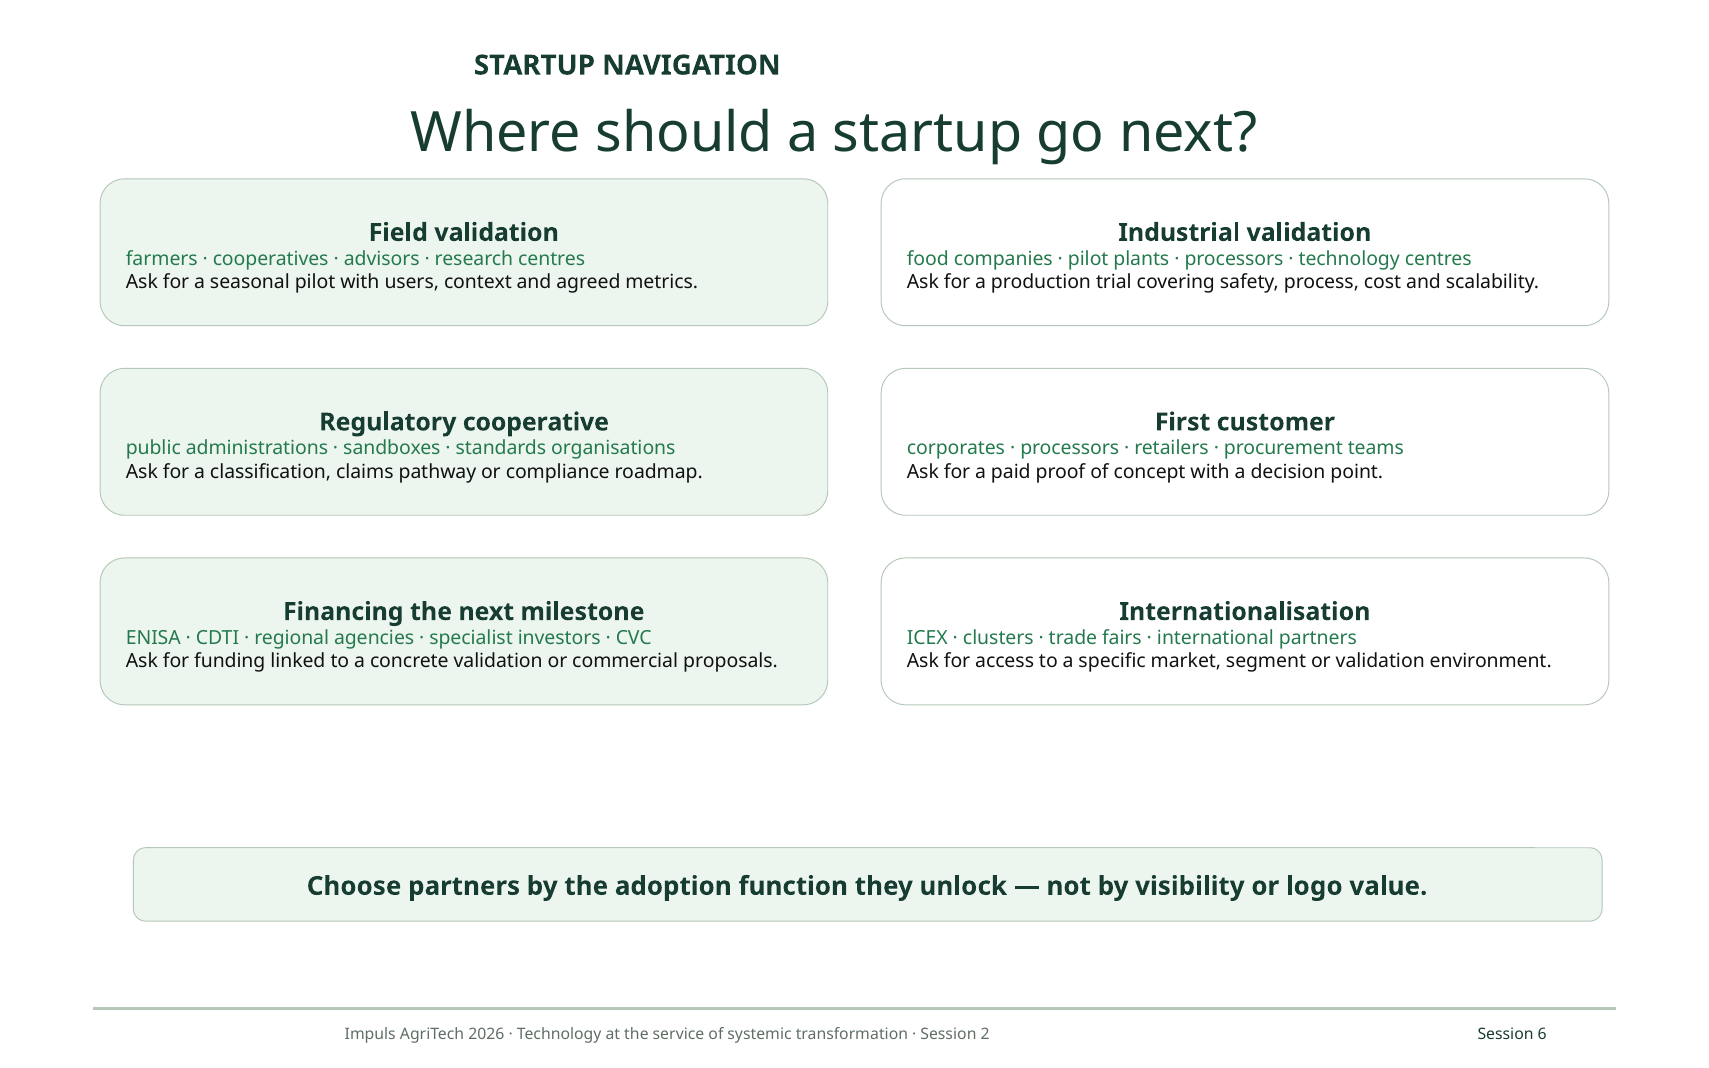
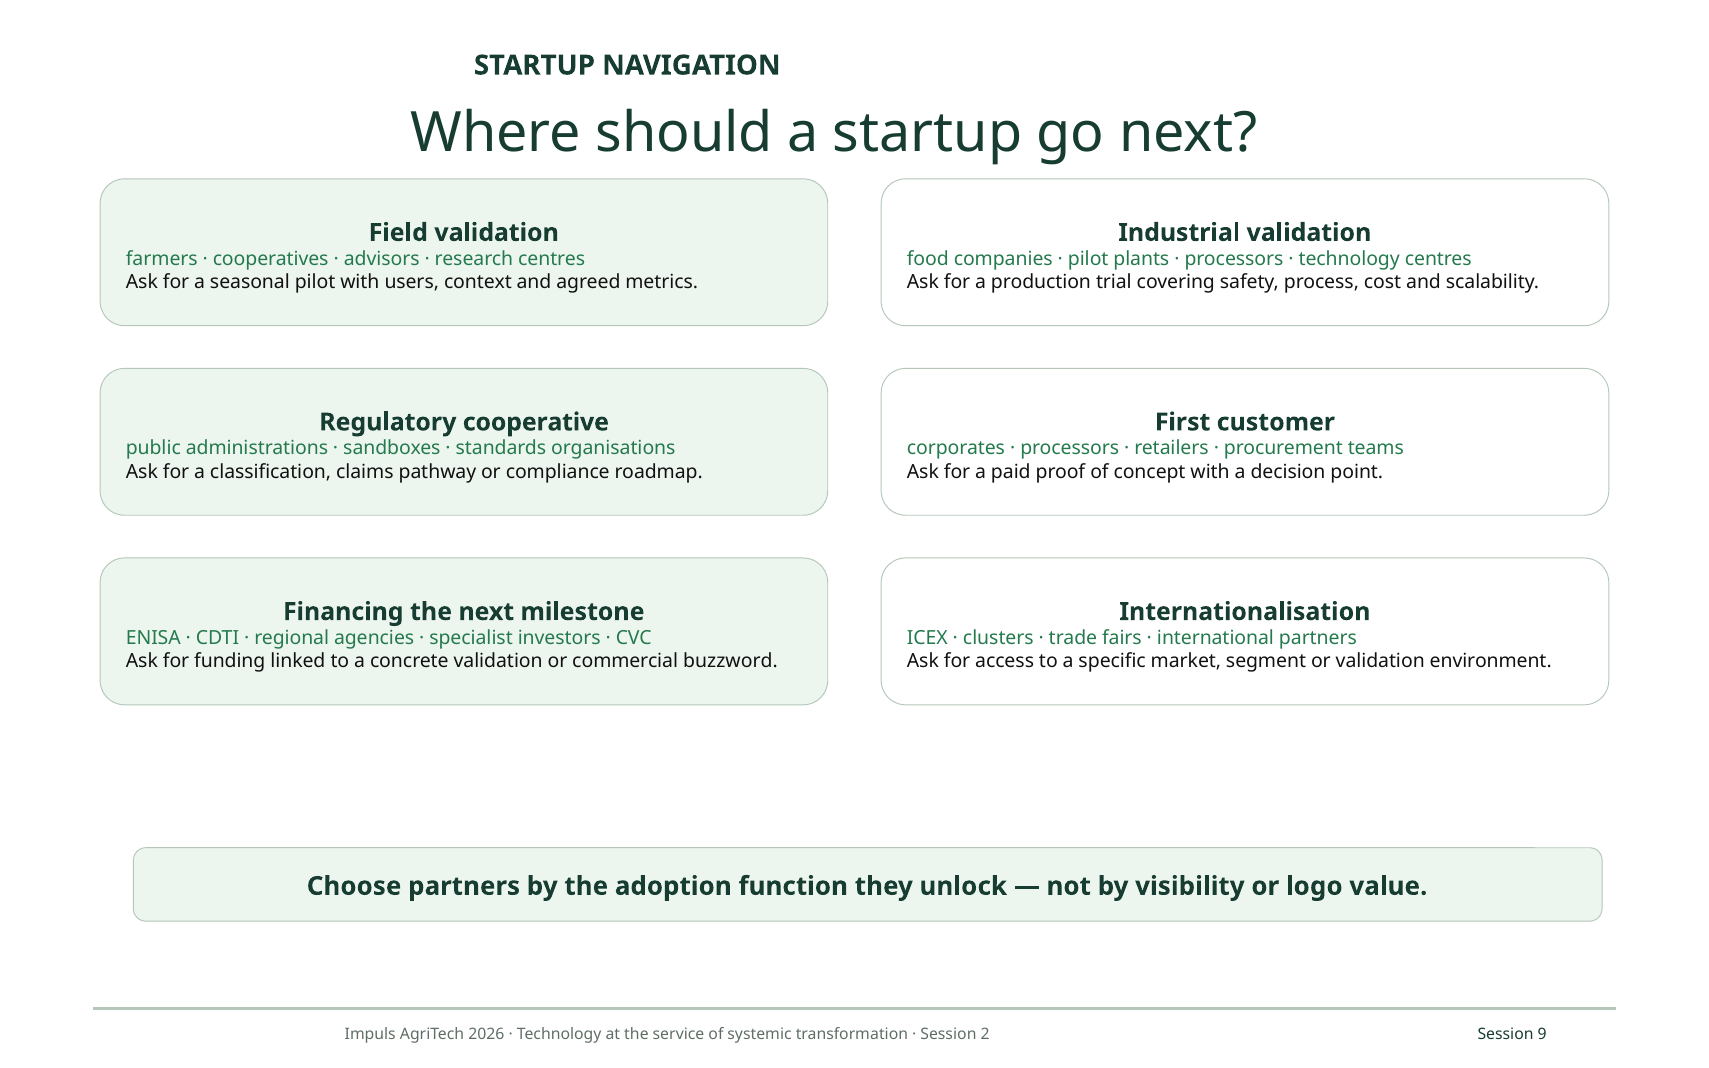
proposals: proposals -> buzzword
6: 6 -> 9
